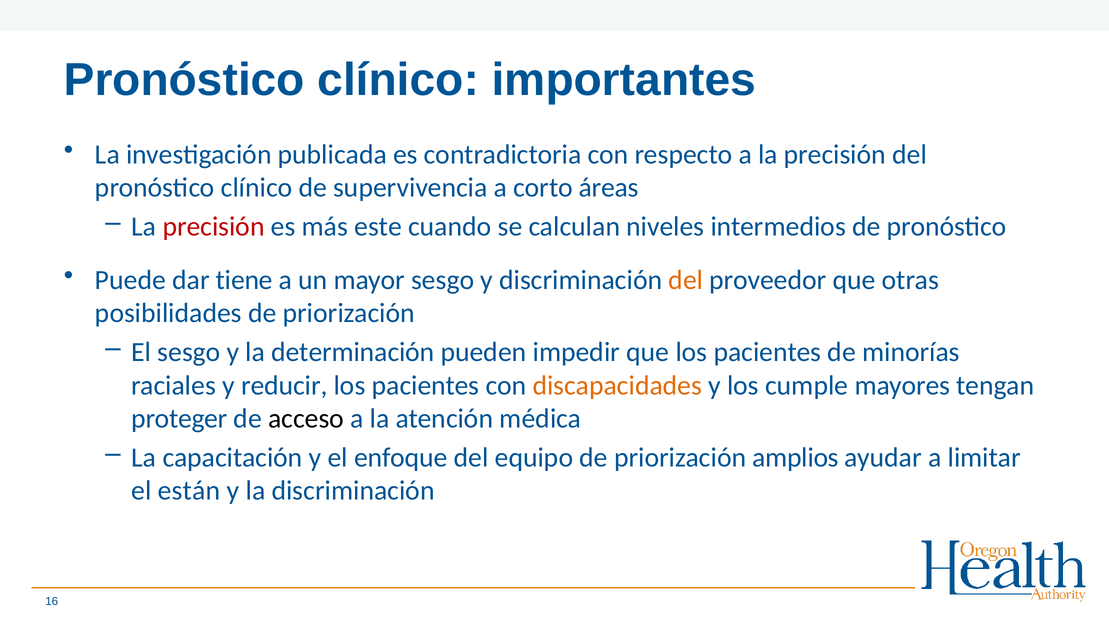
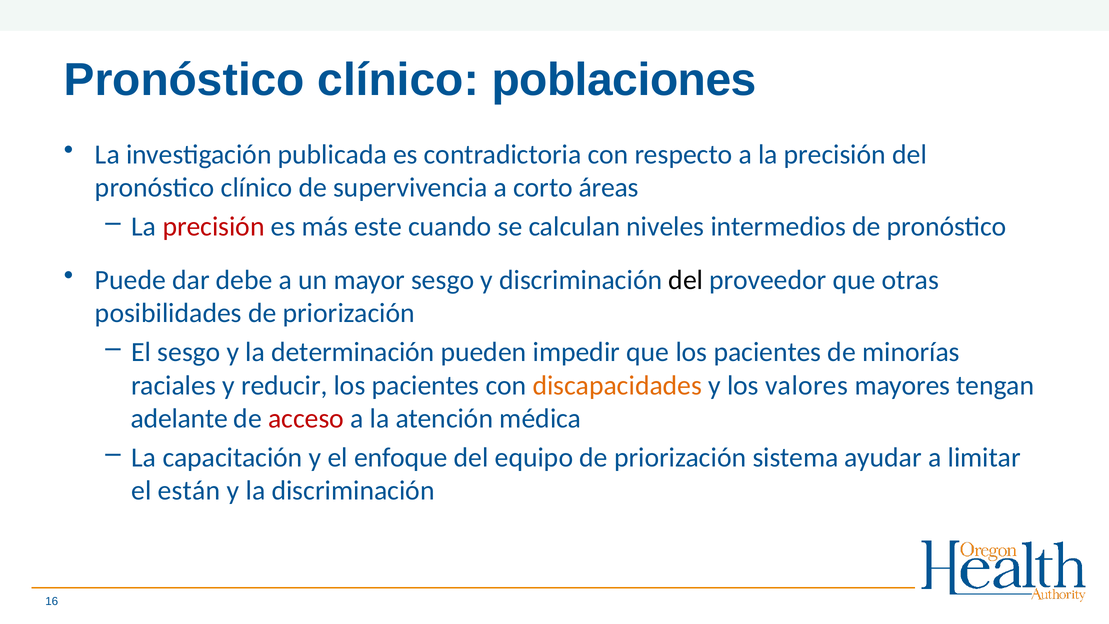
importantes: importantes -> poblaciones
tiene: tiene -> debe
del at (686, 280) colour: orange -> black
cumple: cumple -> valores
proteger: proteger -> adelante
acceso colour: black -> red
amplios: amplios -> sistema
